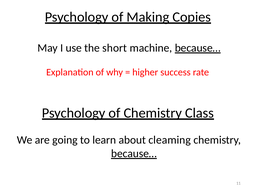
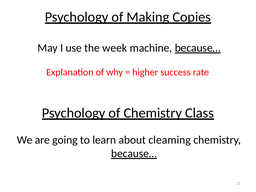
short: short -> week
